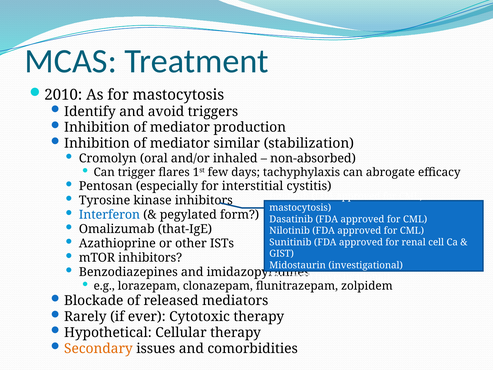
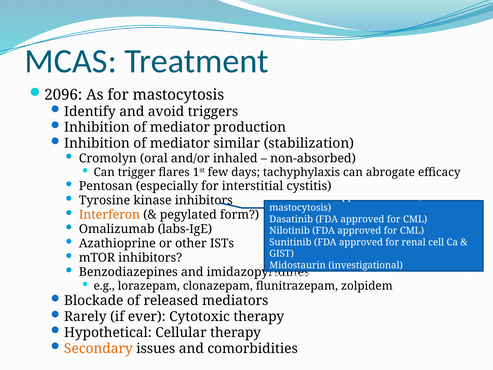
2010: 2010 -> 2096
Interferon colour: blue -> orange
that-IgE: that-IgE -> labs-IgE
